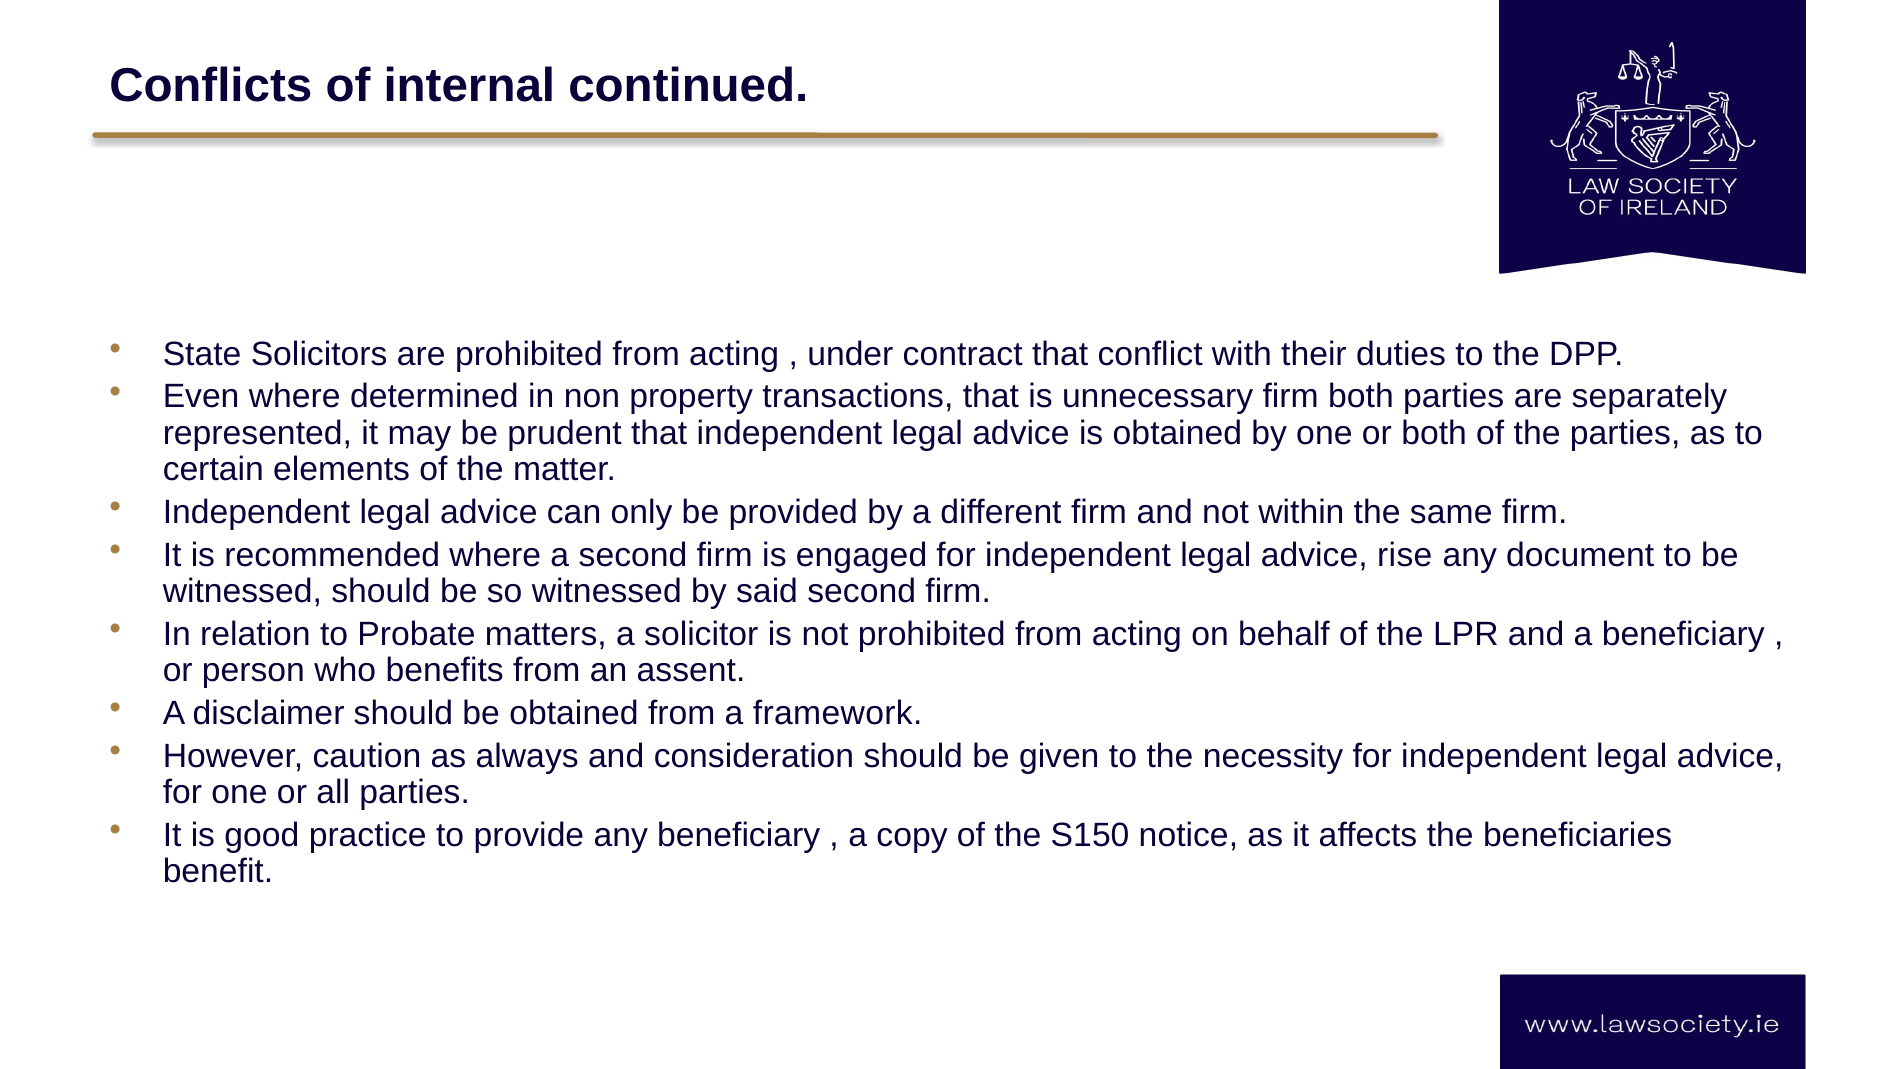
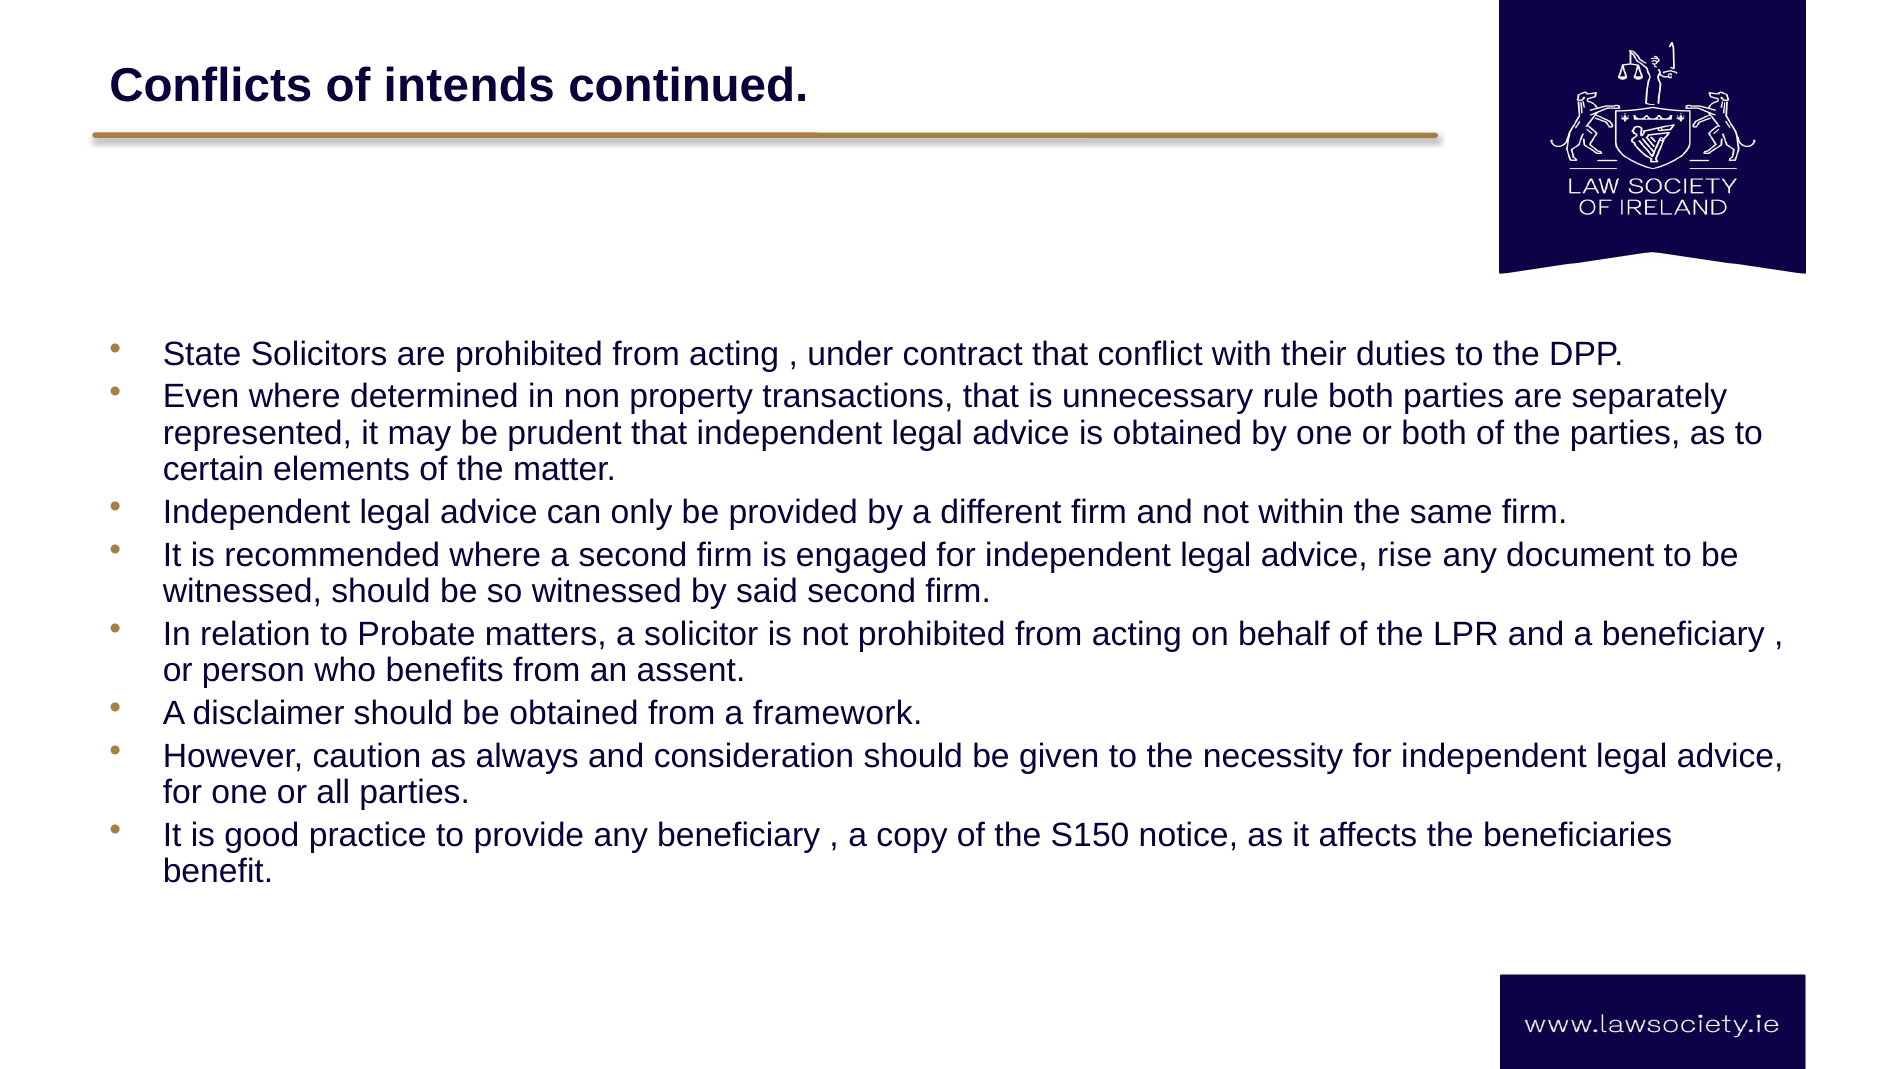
internal: internal -> intends
unnecessary firm: firm -> rule
